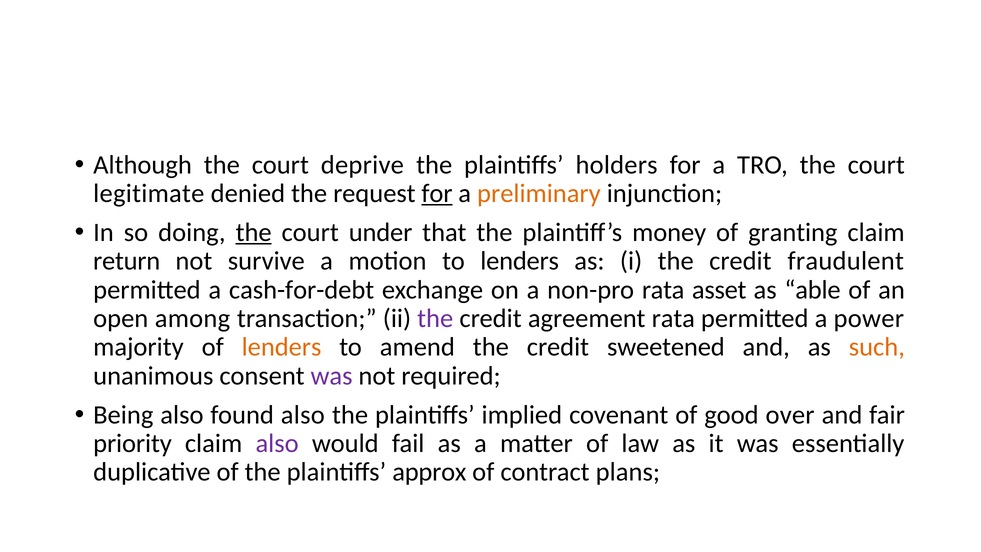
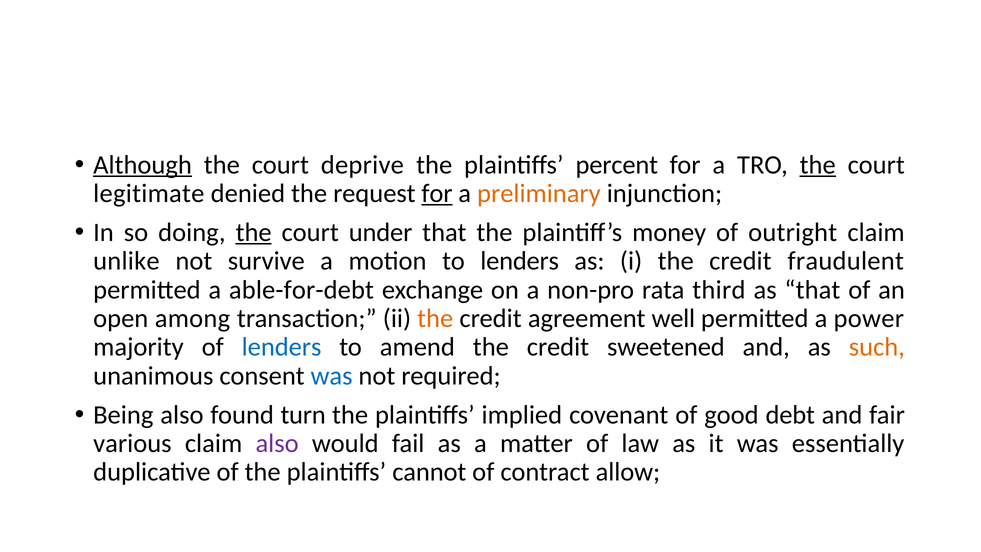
Although underline: none -> present
holders: holders -> percent
the at (818, 165) underline: none -> present
granting: granting -> outright
return: return -> unlike
cash-for-debt: cash-for-debt -> able-for-debt
asset: asset -> third
as able: able -> that
the at (435, 318) colour: purple -> orange
agreement rata: rata -> well
lenders at (282, 347) colour: orange -> blue
was at (332, 376) colour: purple -> blue
found also: also -> turn
over: over -> debt
priority: priority -> various
approx: approx -> cannot
plans: plans -> allow
